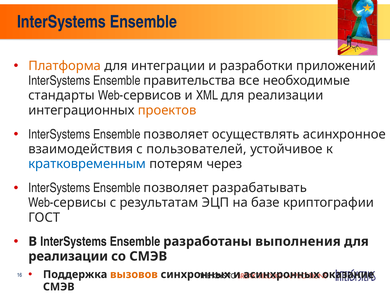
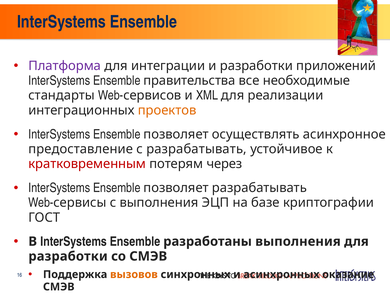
Платформа colour: orange -> purple
взаимодействия: взаимодействия -> предоставление
с пользователей: пользователей -> разрабатывать
кратковременным colour: blue -> red
с результатам: результатам -> выполнения
реализации at (68, 256): реализации -> разработки
